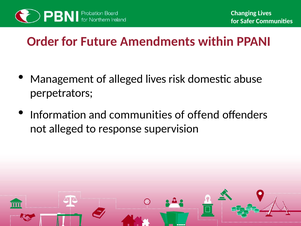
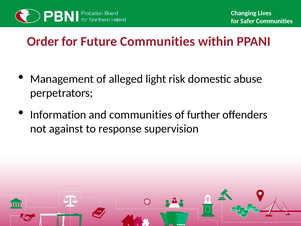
Future Amendments: Amendments -> Communities
alleged lives: lives -> light
offend: offend -> further
not alleged: alleged -> against
